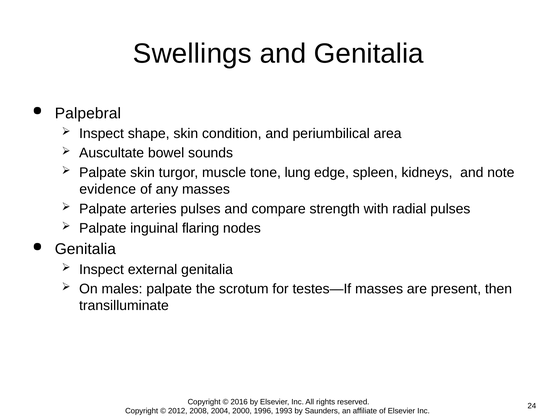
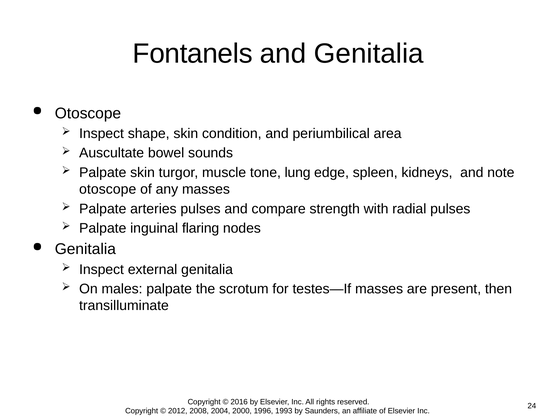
Swellings: Swellings -> Fontanels
Palpebral at (88, 113): Palpebral -> Otoscope
evidence at (108, 189): evidence -> otoscope
